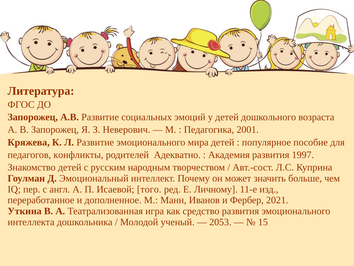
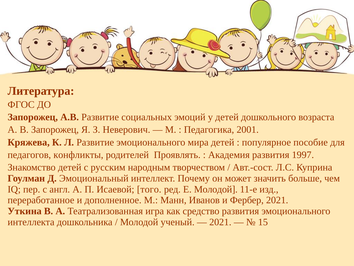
Адекватно: Адекватно -> Проявлять
Е Личному: Личному -> Молодой
2053 at (220, 222): 2053 -> 2021
